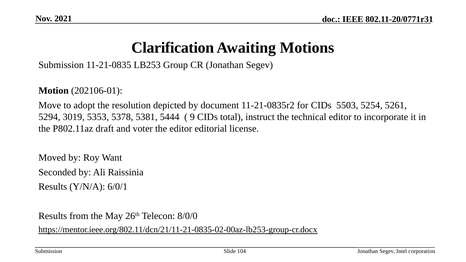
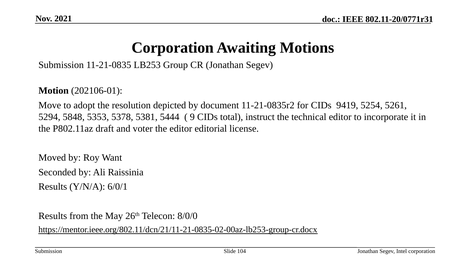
Clarification at (173, 48): Clarification -> Corporation
5503: 5503 -> 9419
3019: 3019 -> 5848
